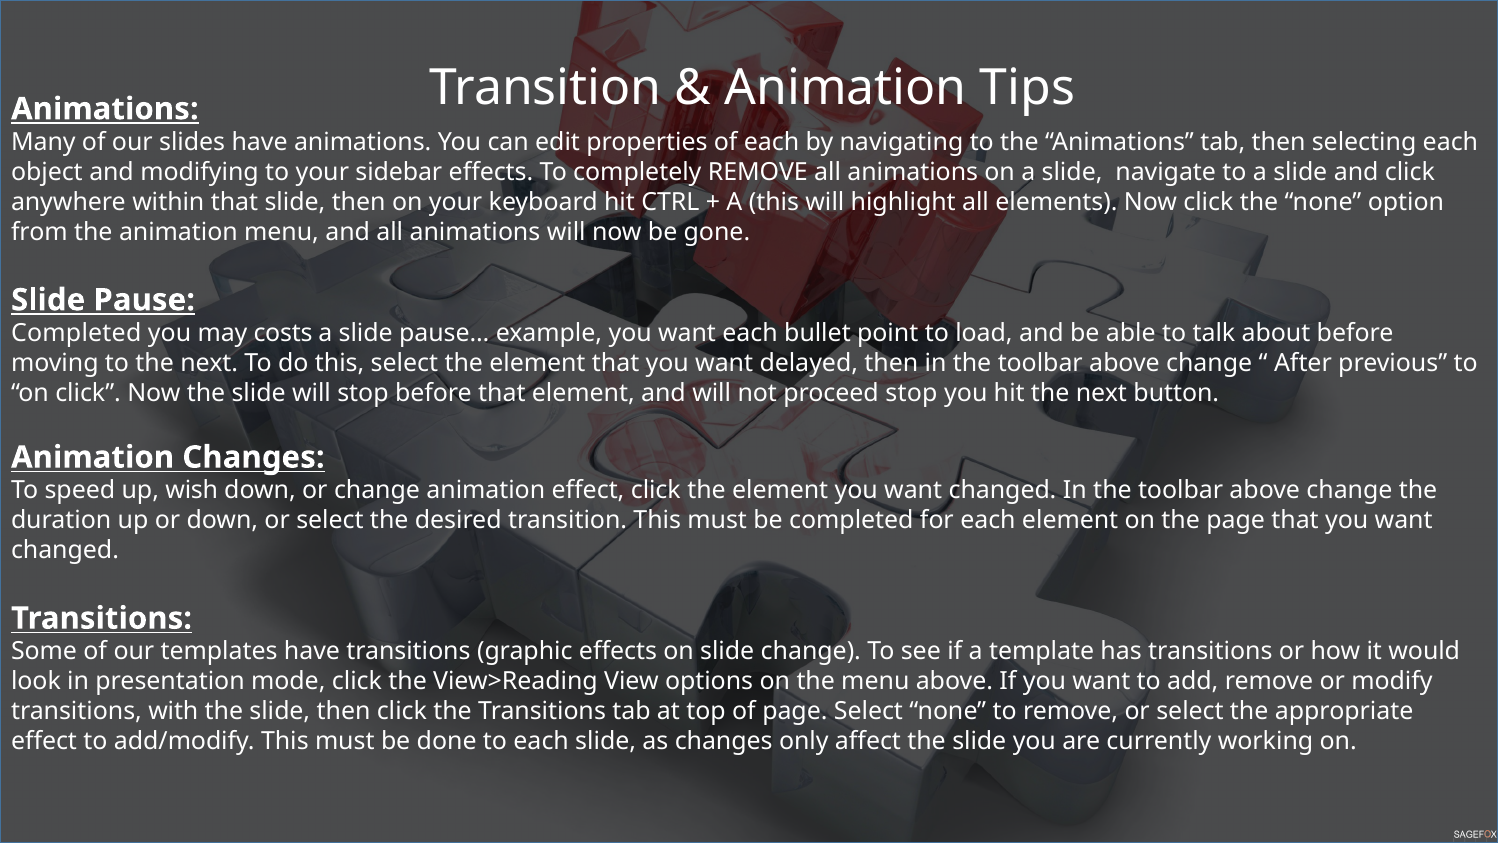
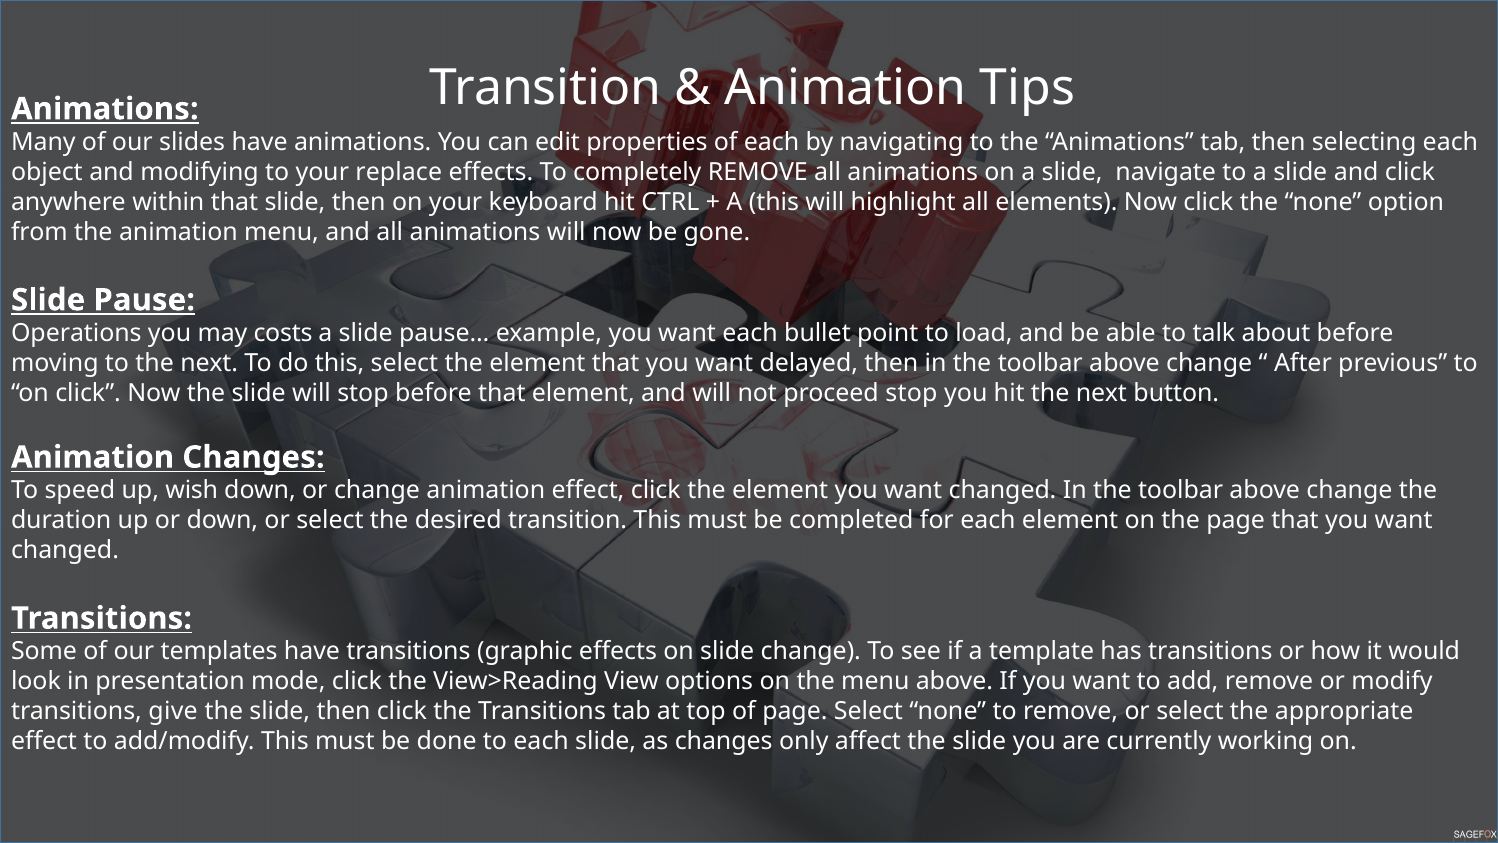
sidebar: sidebar -> replace
Completed at (76, 333): Completed -> Operations
with: with -> give
